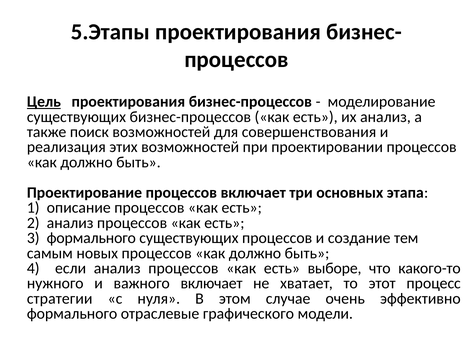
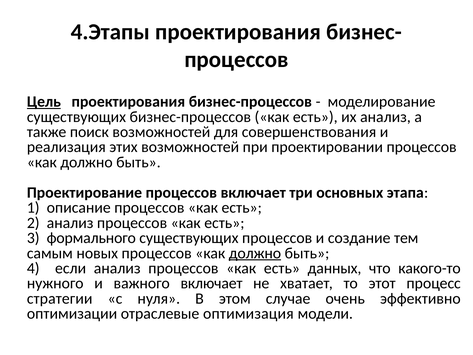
5.Этапы: 5.Этапы -> 4.Этапы
должно at (255, 253) underline: none -> present
выборе: выборе -> данных
формального at (72, 314): формального -> оптимизации
графического: графического -> оптимизация
